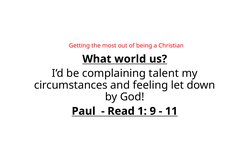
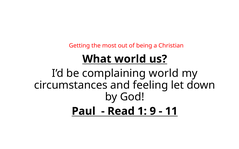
complaining talent: talent -> world
